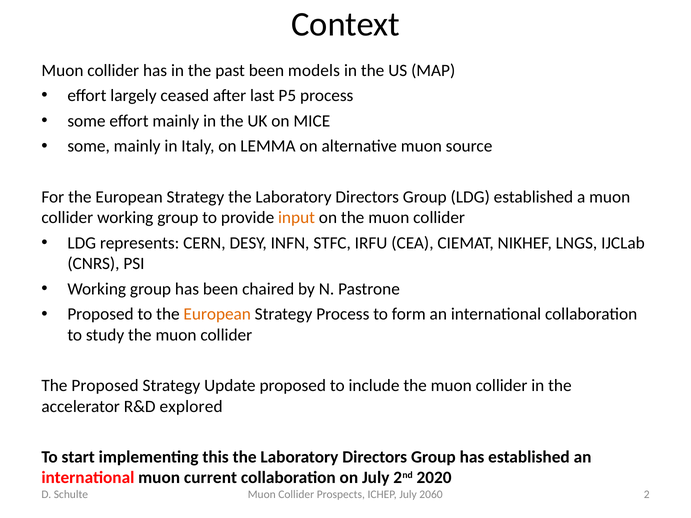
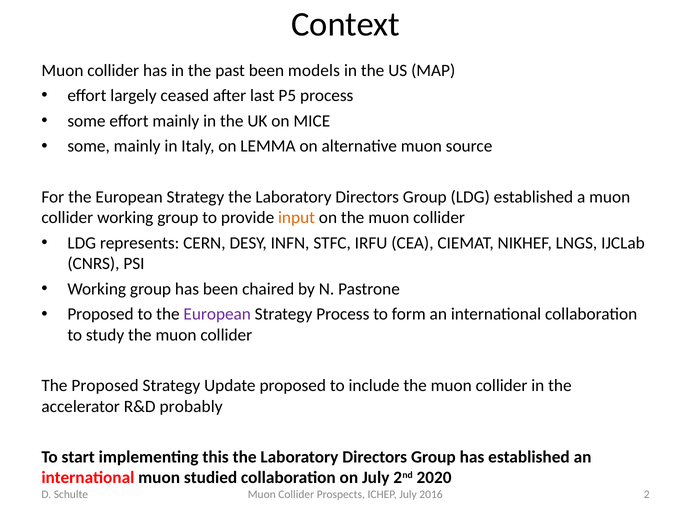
European at (217, 314) colour: orange -> purple
explored: explored -> probably
current: current -> studied
2060: 2060 -> 2016
